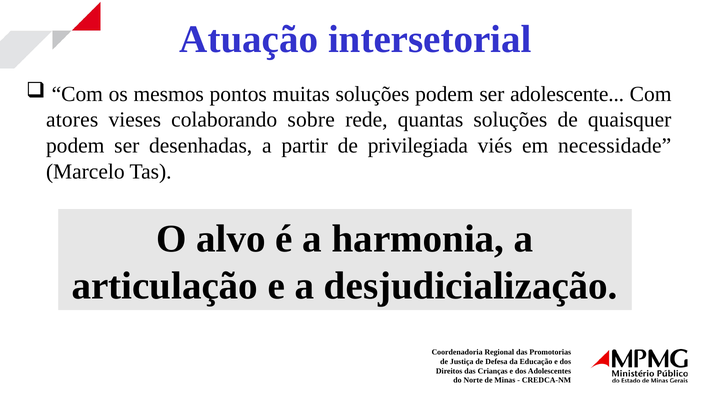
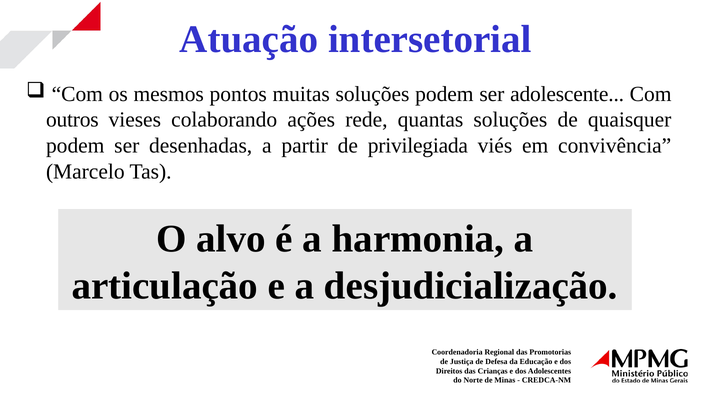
atores: atores -> outros
sobre: sobre -> ações
necessidade: necessidade -> convivência
